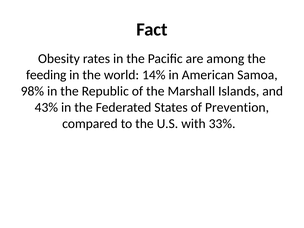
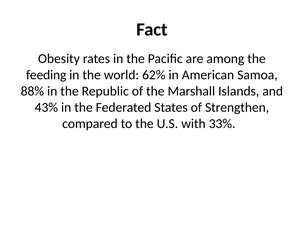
14%: 14% -> 62%
98%: 98% -> 88%
Prevention: Prevention -> Strengthen
